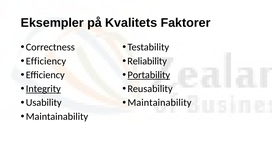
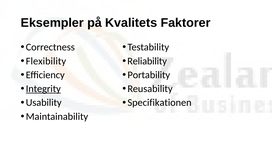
Efficiency at (46, 61): Efficiency -> Flexibility
Portability underline: present -> none
Maintainability at (159, 103): Maintainability -> Specifikationen
